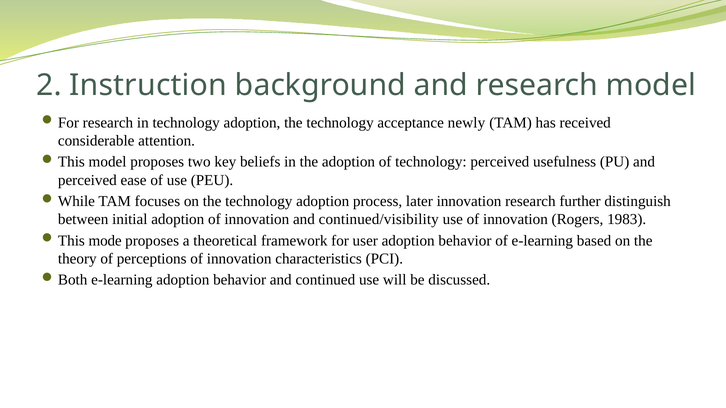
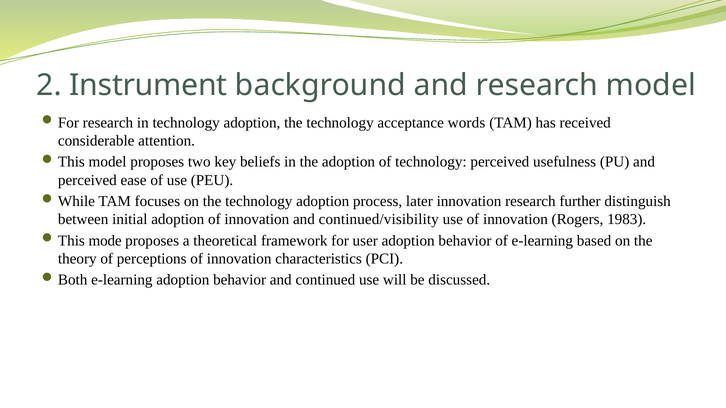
Instruction: Instruction -> Instrument
newly: newly -> words
